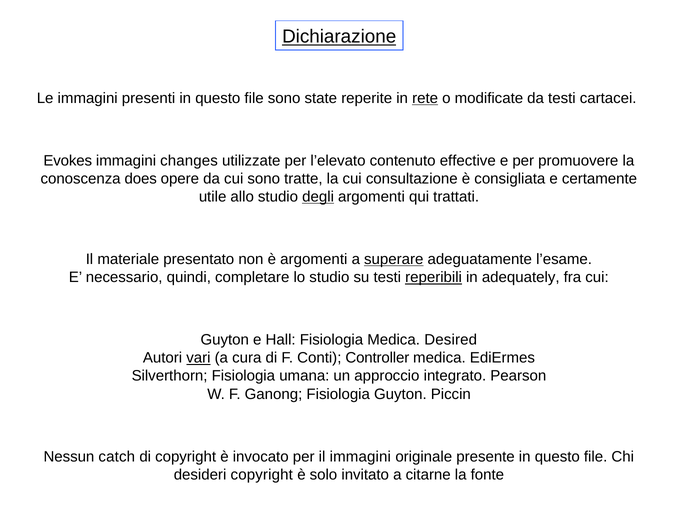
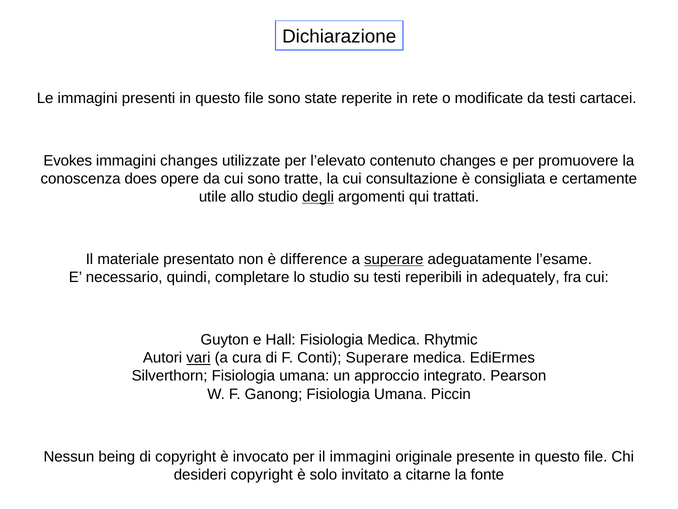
Dichiarazione underline: present -> none
rete underline: present -> none
contenuto effective: effective -> changes
è argomenti: argomenti -> difference
reperibili underline: present -> none
Desired: Desired -> Rhytmic
Conti Controller: Controller -> Superare
Ganong Fisiologia Guyton: Guyton -> Umana
catch: catch -> being
